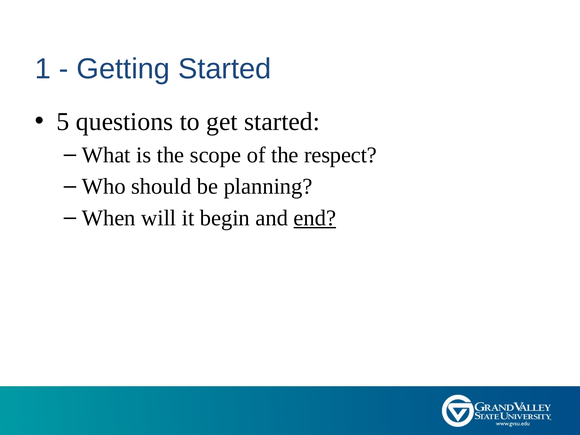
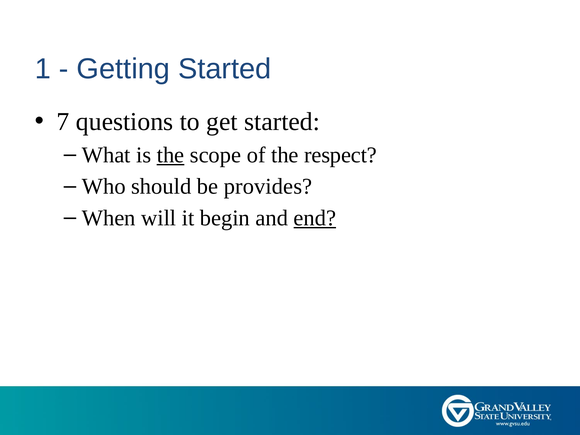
5: 5 -> 7
the at (171, 155) underline: none -> present
planning: planning -> provides
